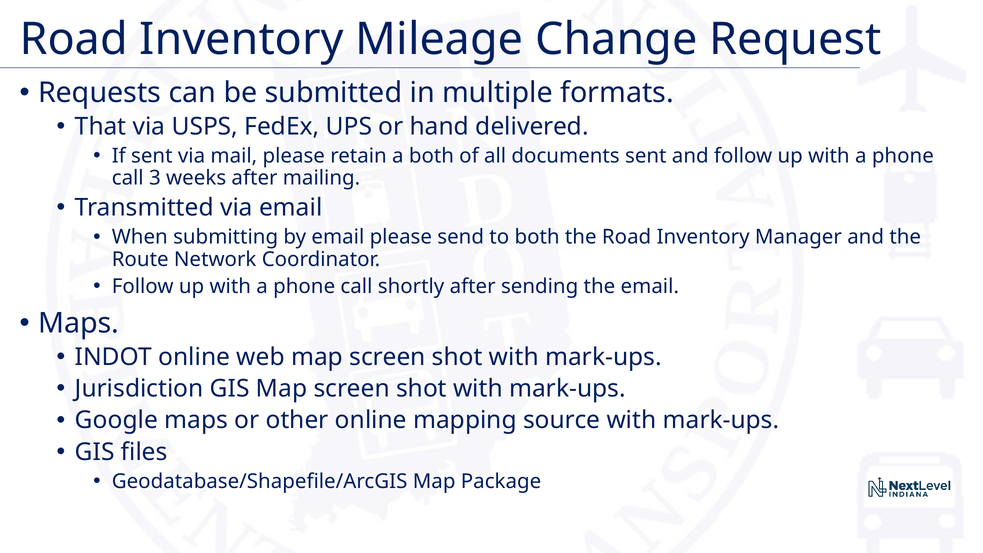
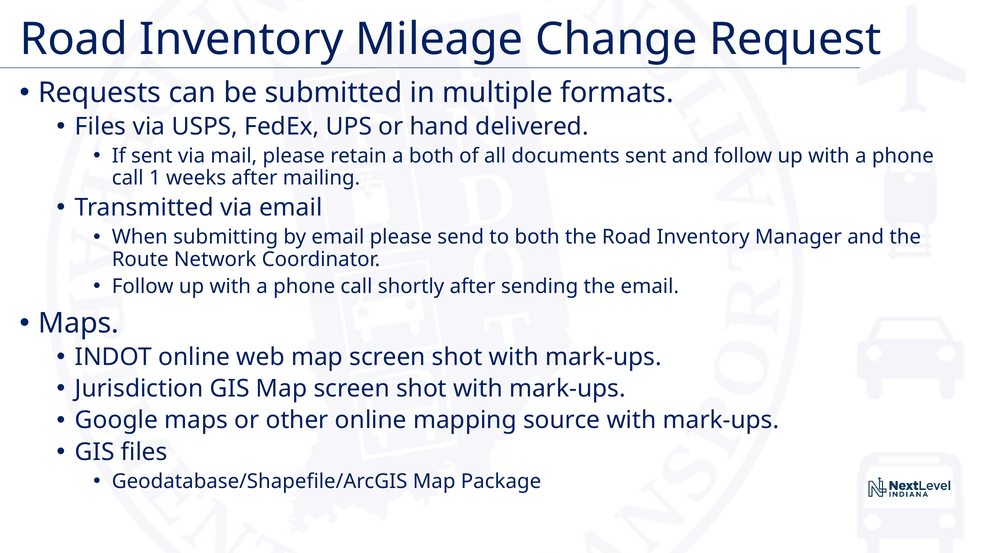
That at (101, 127): That -> Files
3: 3 -> 1
